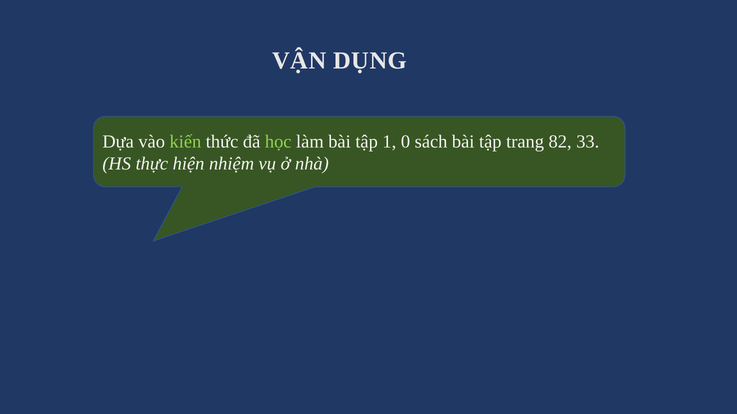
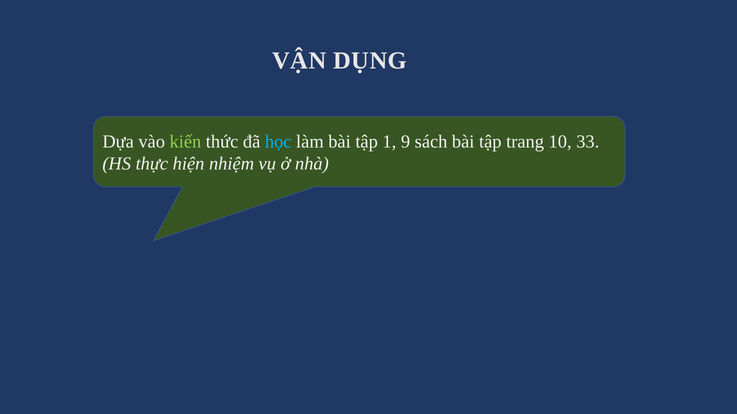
học colour: light green -> light blue
0: 0 -> 9
82: 82 -> 10
